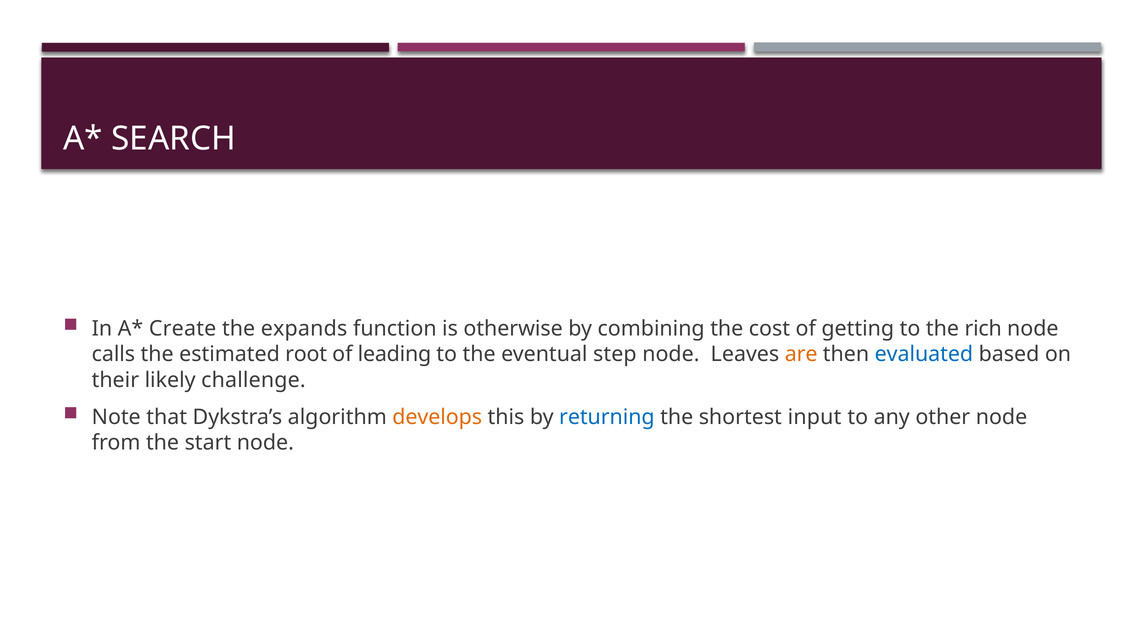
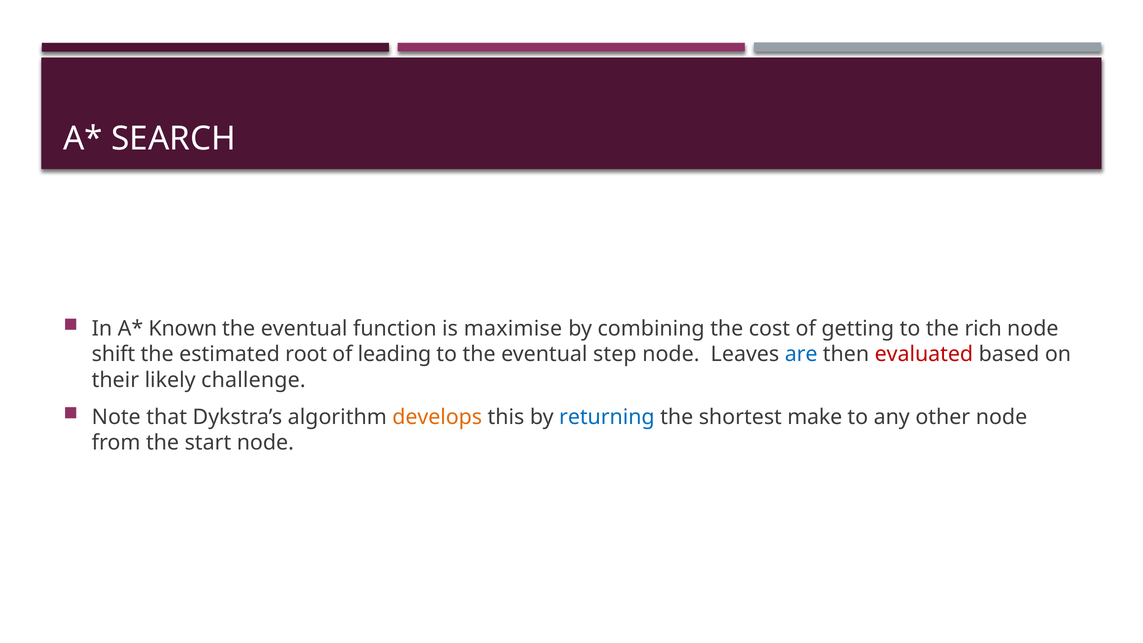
Create: Create -> Known
expands at (304, 328): expands -> eventual
otherwise: otherwise -> maximise
calls: calls -> shift
are colour: orange -> blue
evaluated colour: blue -> red
input: input -> make
